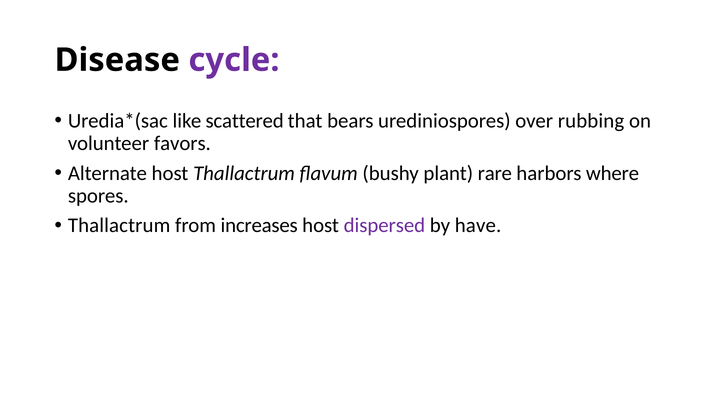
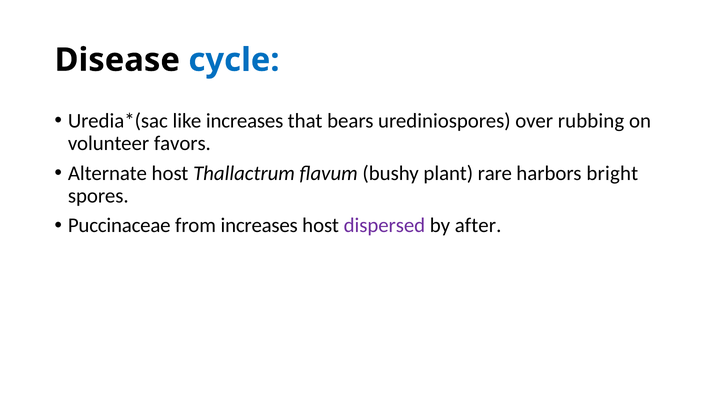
cycle colour: purple -> blue
like scattered: scattered -> increases
where: where -> bright
Thallactrum at (119, 226): Thallactrum -> Puccinaceae
have: have -> after
